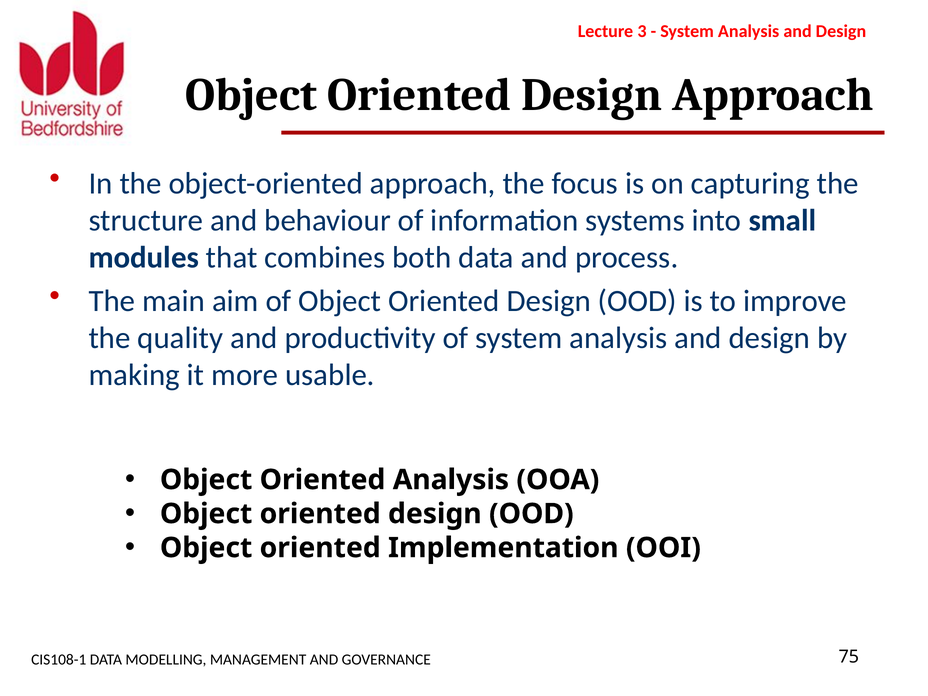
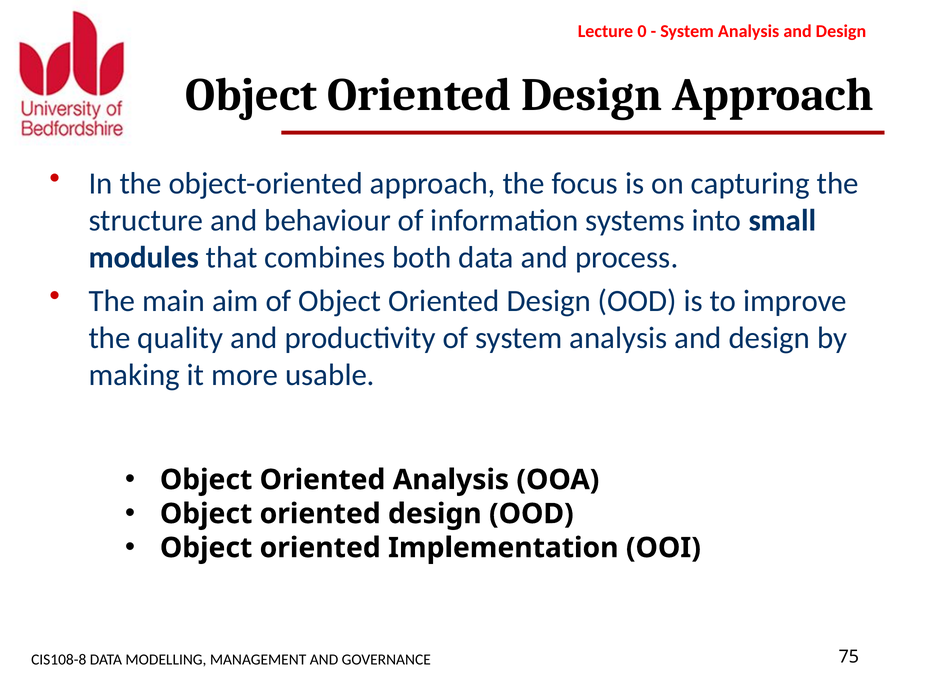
3: 3 -> 0
CIS108-1: CIS108-1 -> CIS108-8
